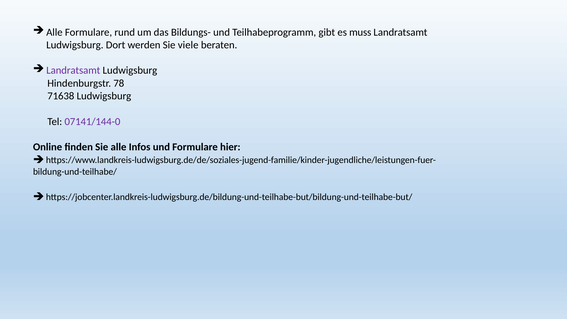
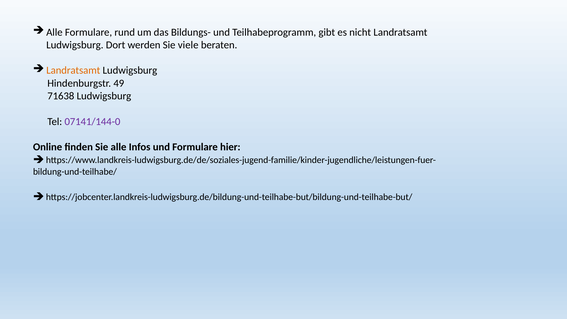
muss: muss -> nicht
Landratsamt at (73, 70) colour: purple -> orange
78: 78 -> 49
